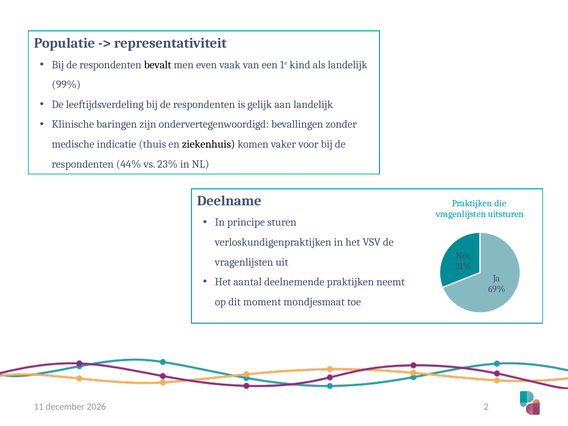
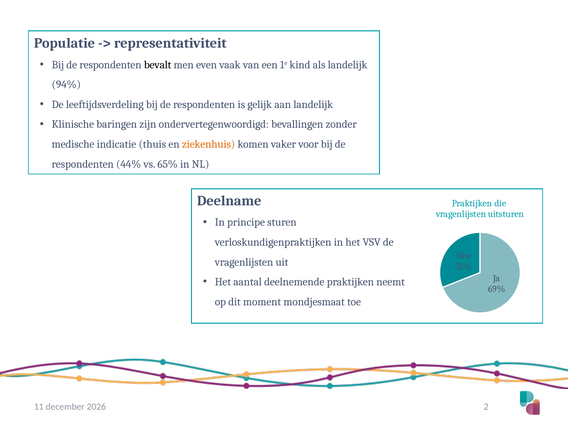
99%: 99% -> 94%
ziekenhuis colour: black -> orange
23%: 23% -> 65%
